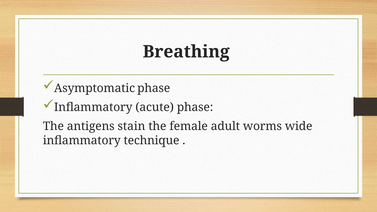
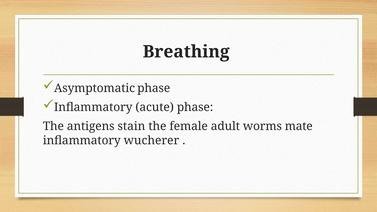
wide: wide -> mate
technique: technique -> wucherer
